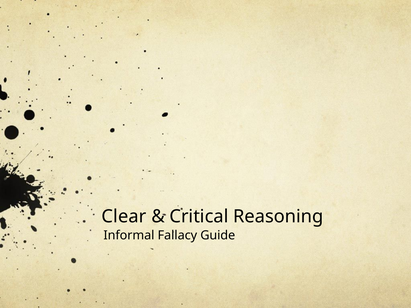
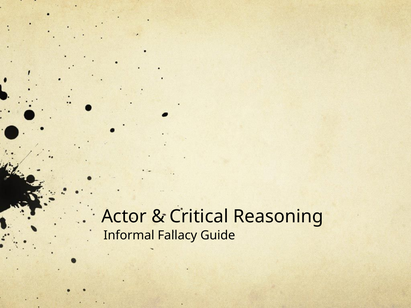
Clear: Clear -> Actor
